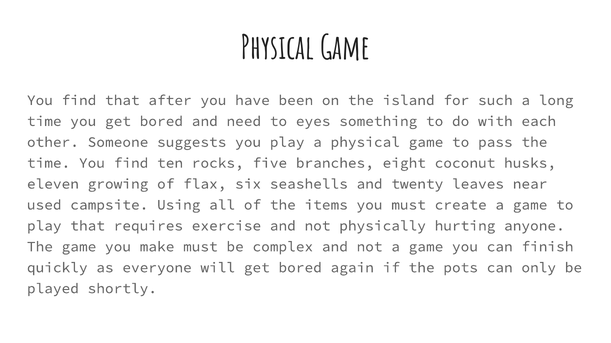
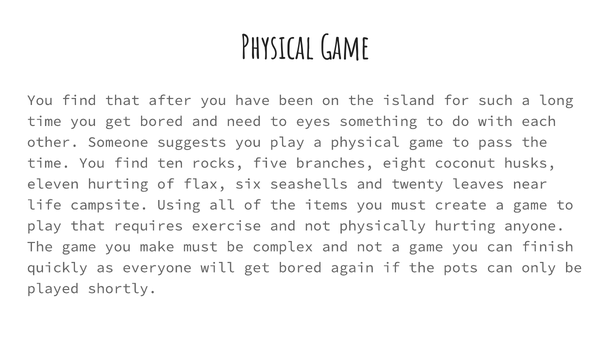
eleven growing: growing -> hurting
used: used -> life
